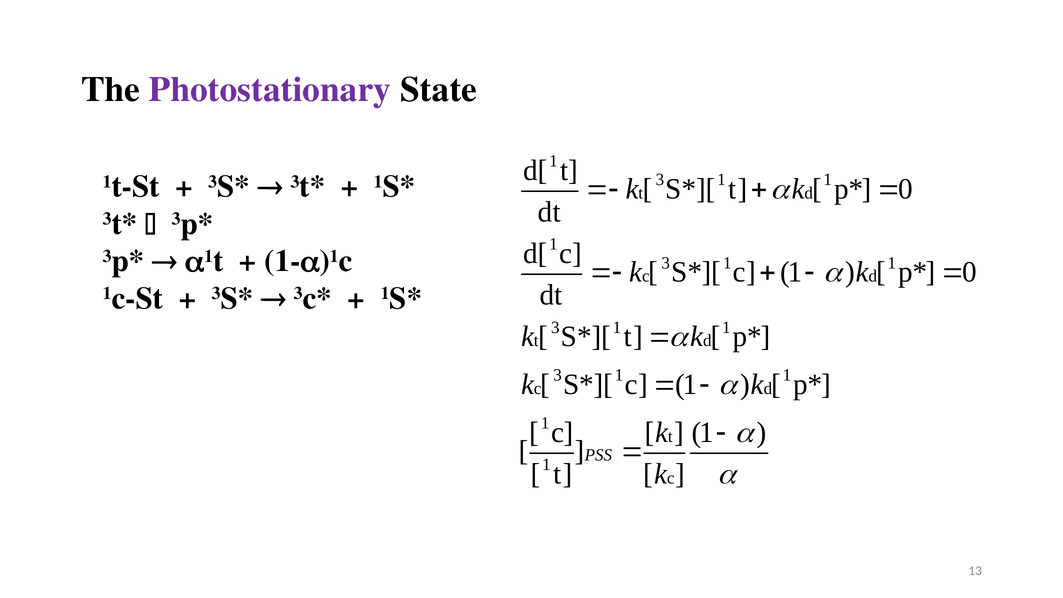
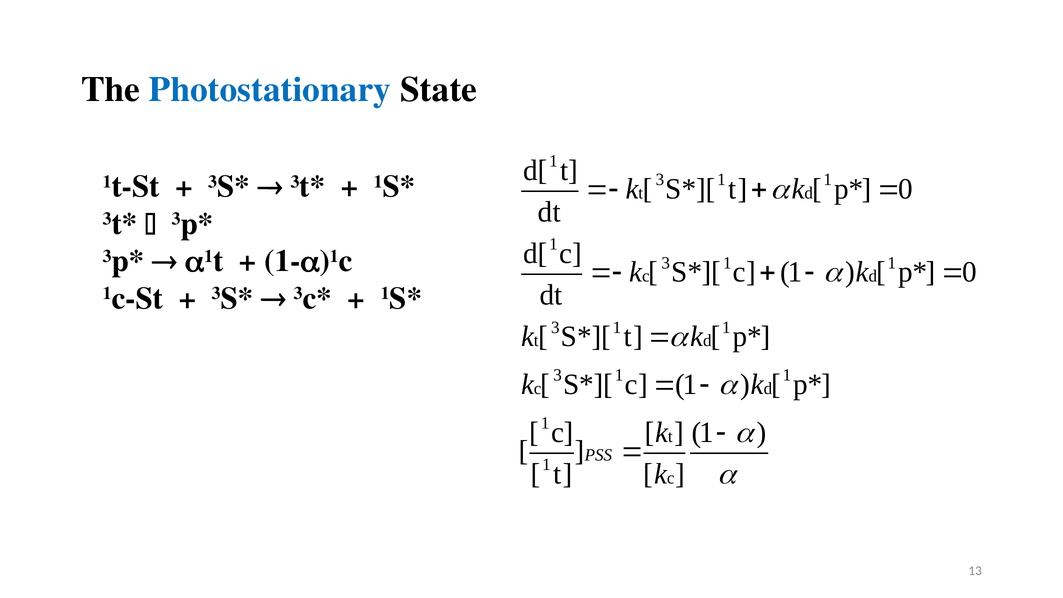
Photostationary colour: purple -> blue
